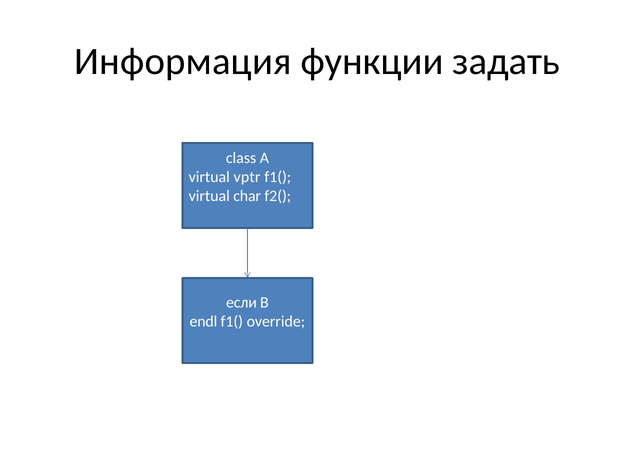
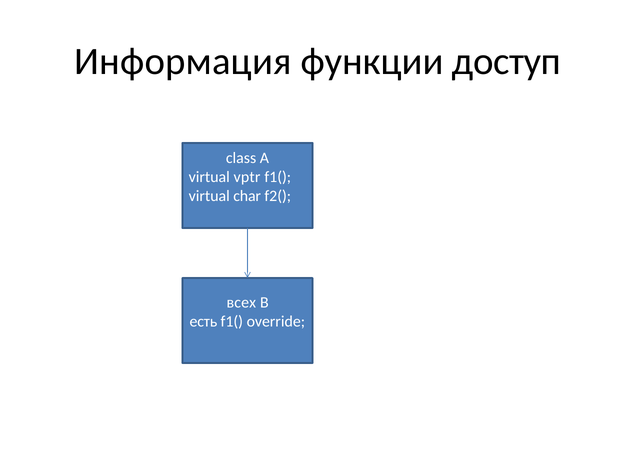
задать: задать -> доступ
если: если -> всех
endl: endl -> есть
